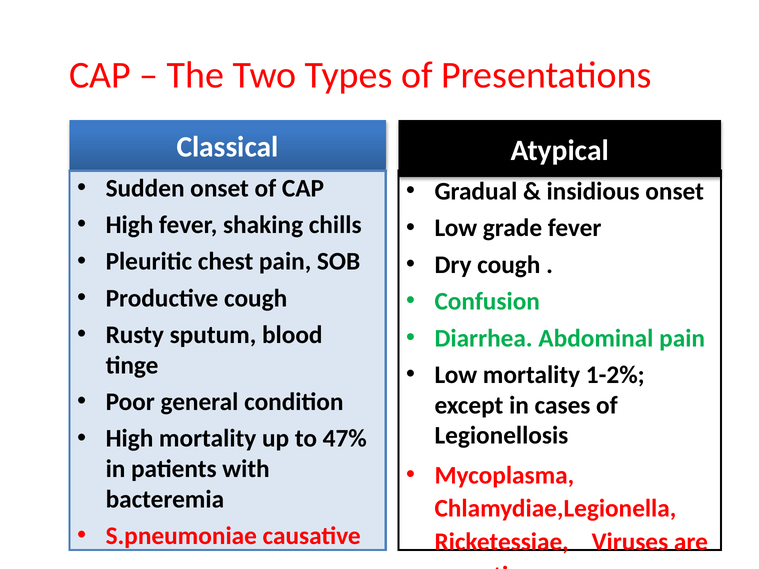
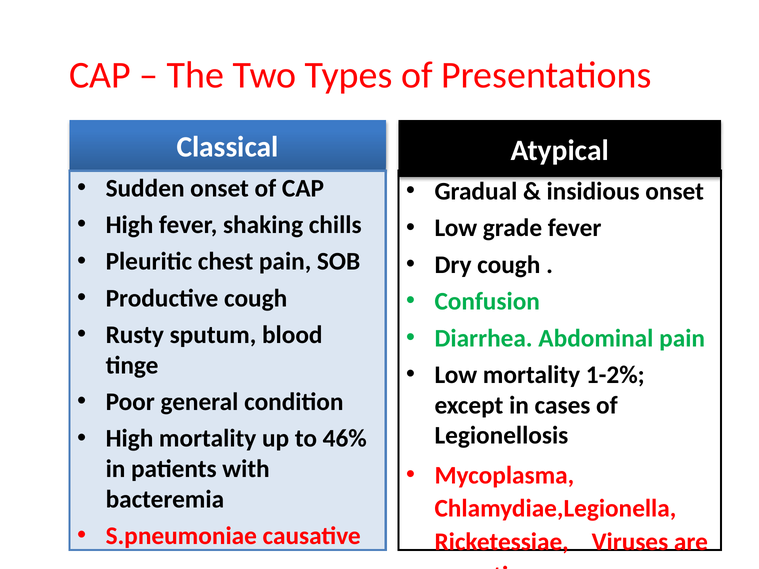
47%: 47% -> 46%
